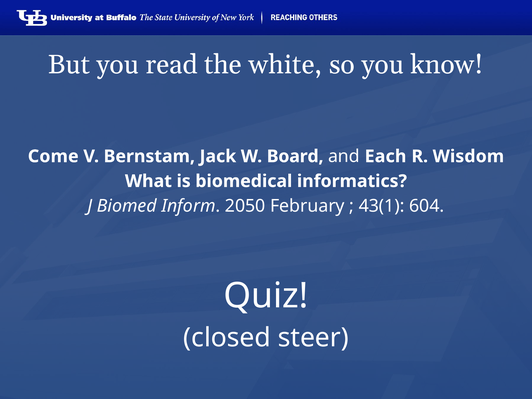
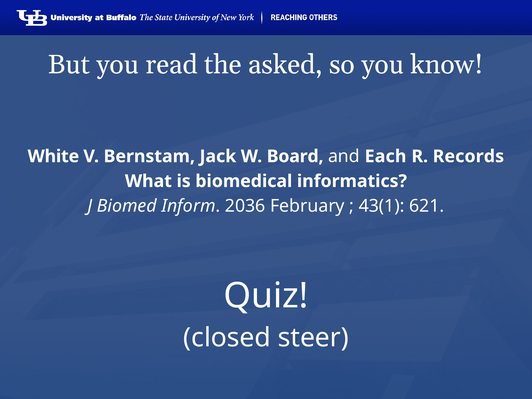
white: white -> asked
Come: Come -> White
Wisdom: Wisdom -> Records
2050: 2050 -> 2036
604: 604 -> 621
